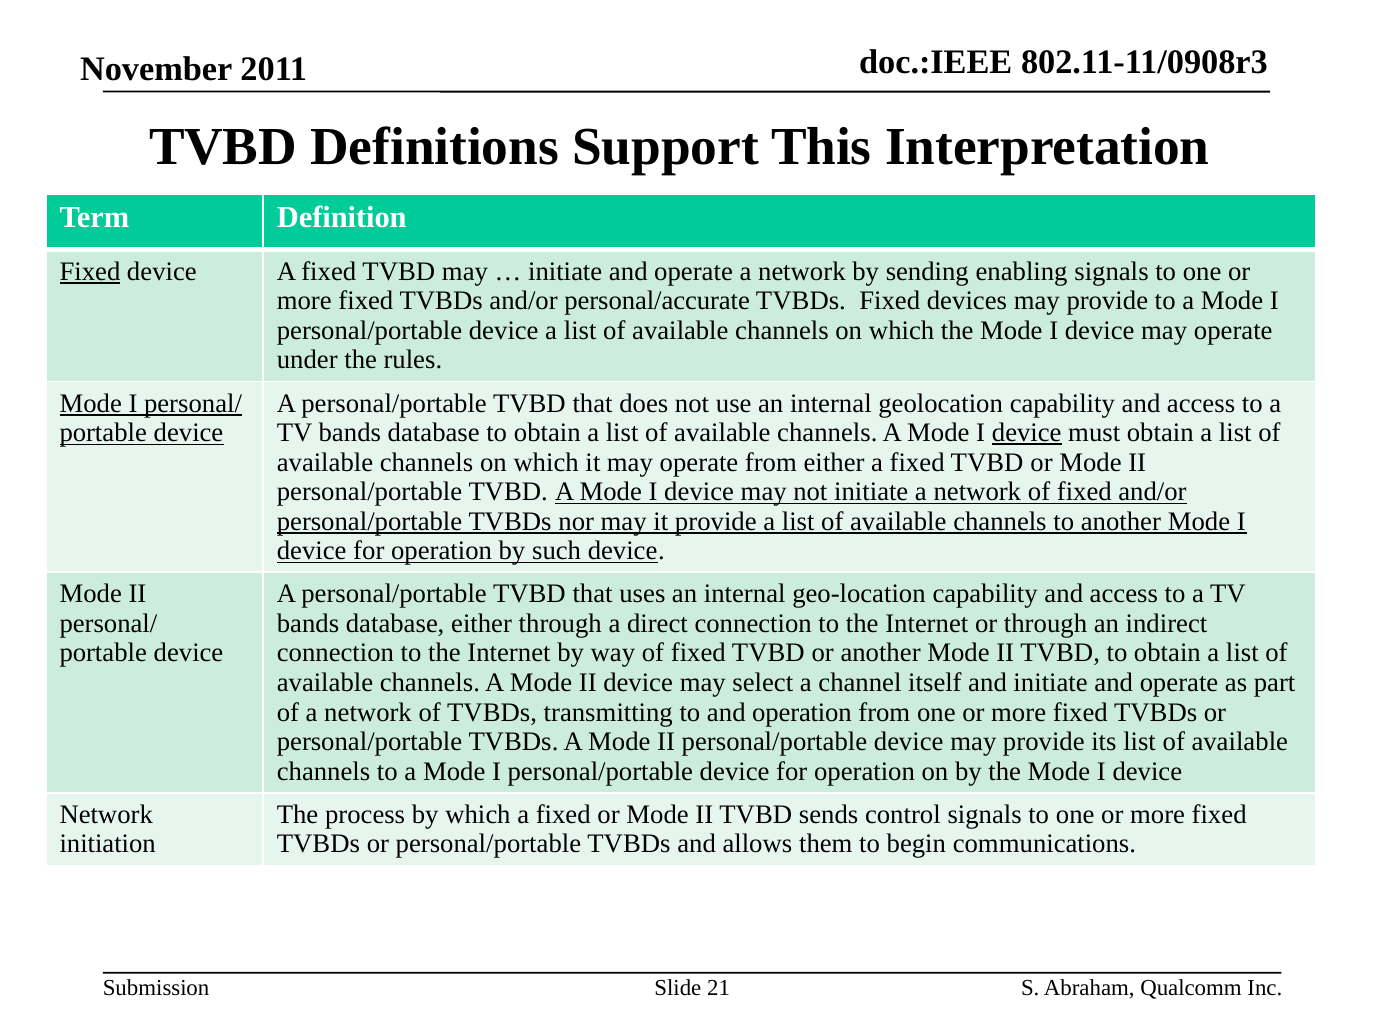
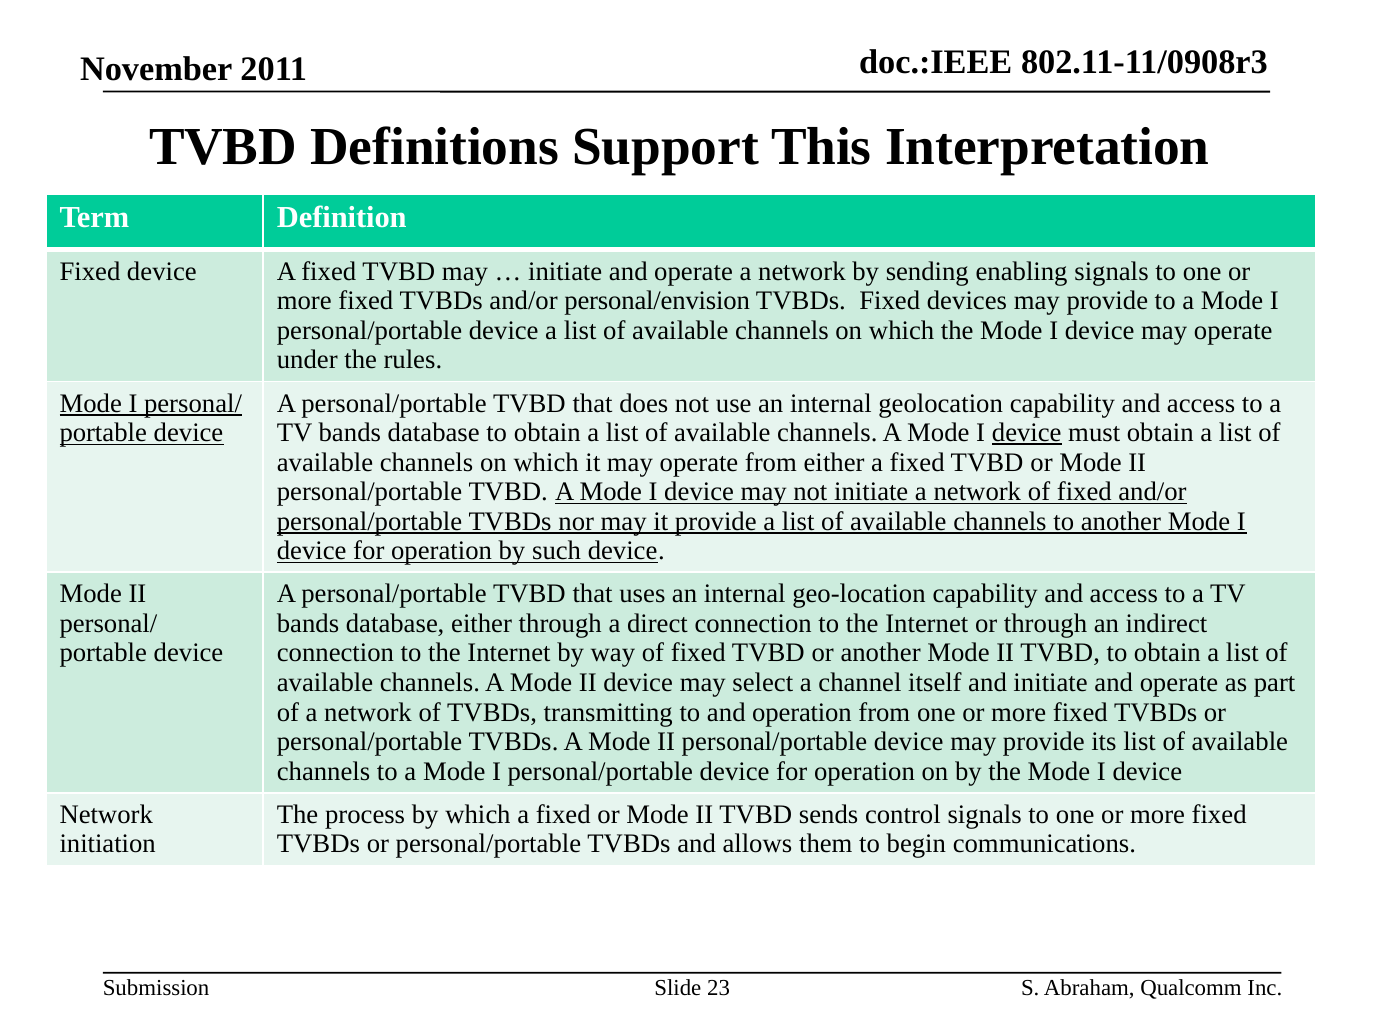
Fixed at (90, 271) underline: present -> none
personal/accurate: personal/accurate -> personal/envision
21: 21 -> 23
